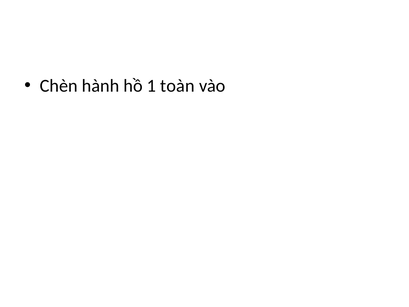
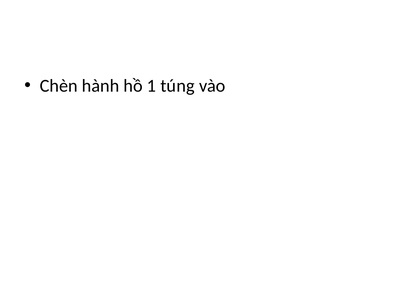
toàn: toàn -> túng
